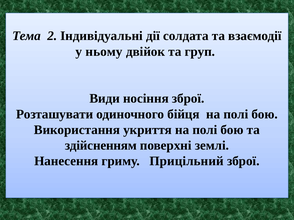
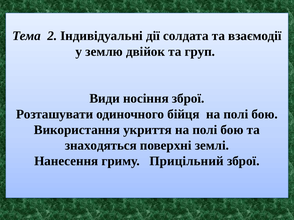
ньому: ньому -> землю
здійсненням: здійсненням -> знаходяться
